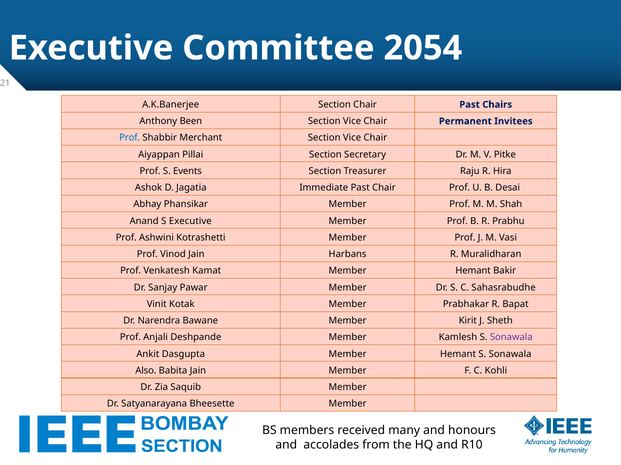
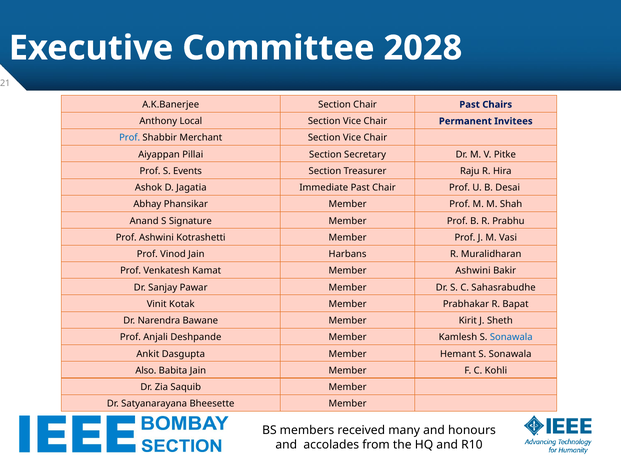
2054: 2054 -> 2028
Been: Been -> Local
S Executive: Executive -> Signature
Kamat Member Hemant: Hemant -> Ashwini
Sonawala at (511, 338) colour: purple -> blue
